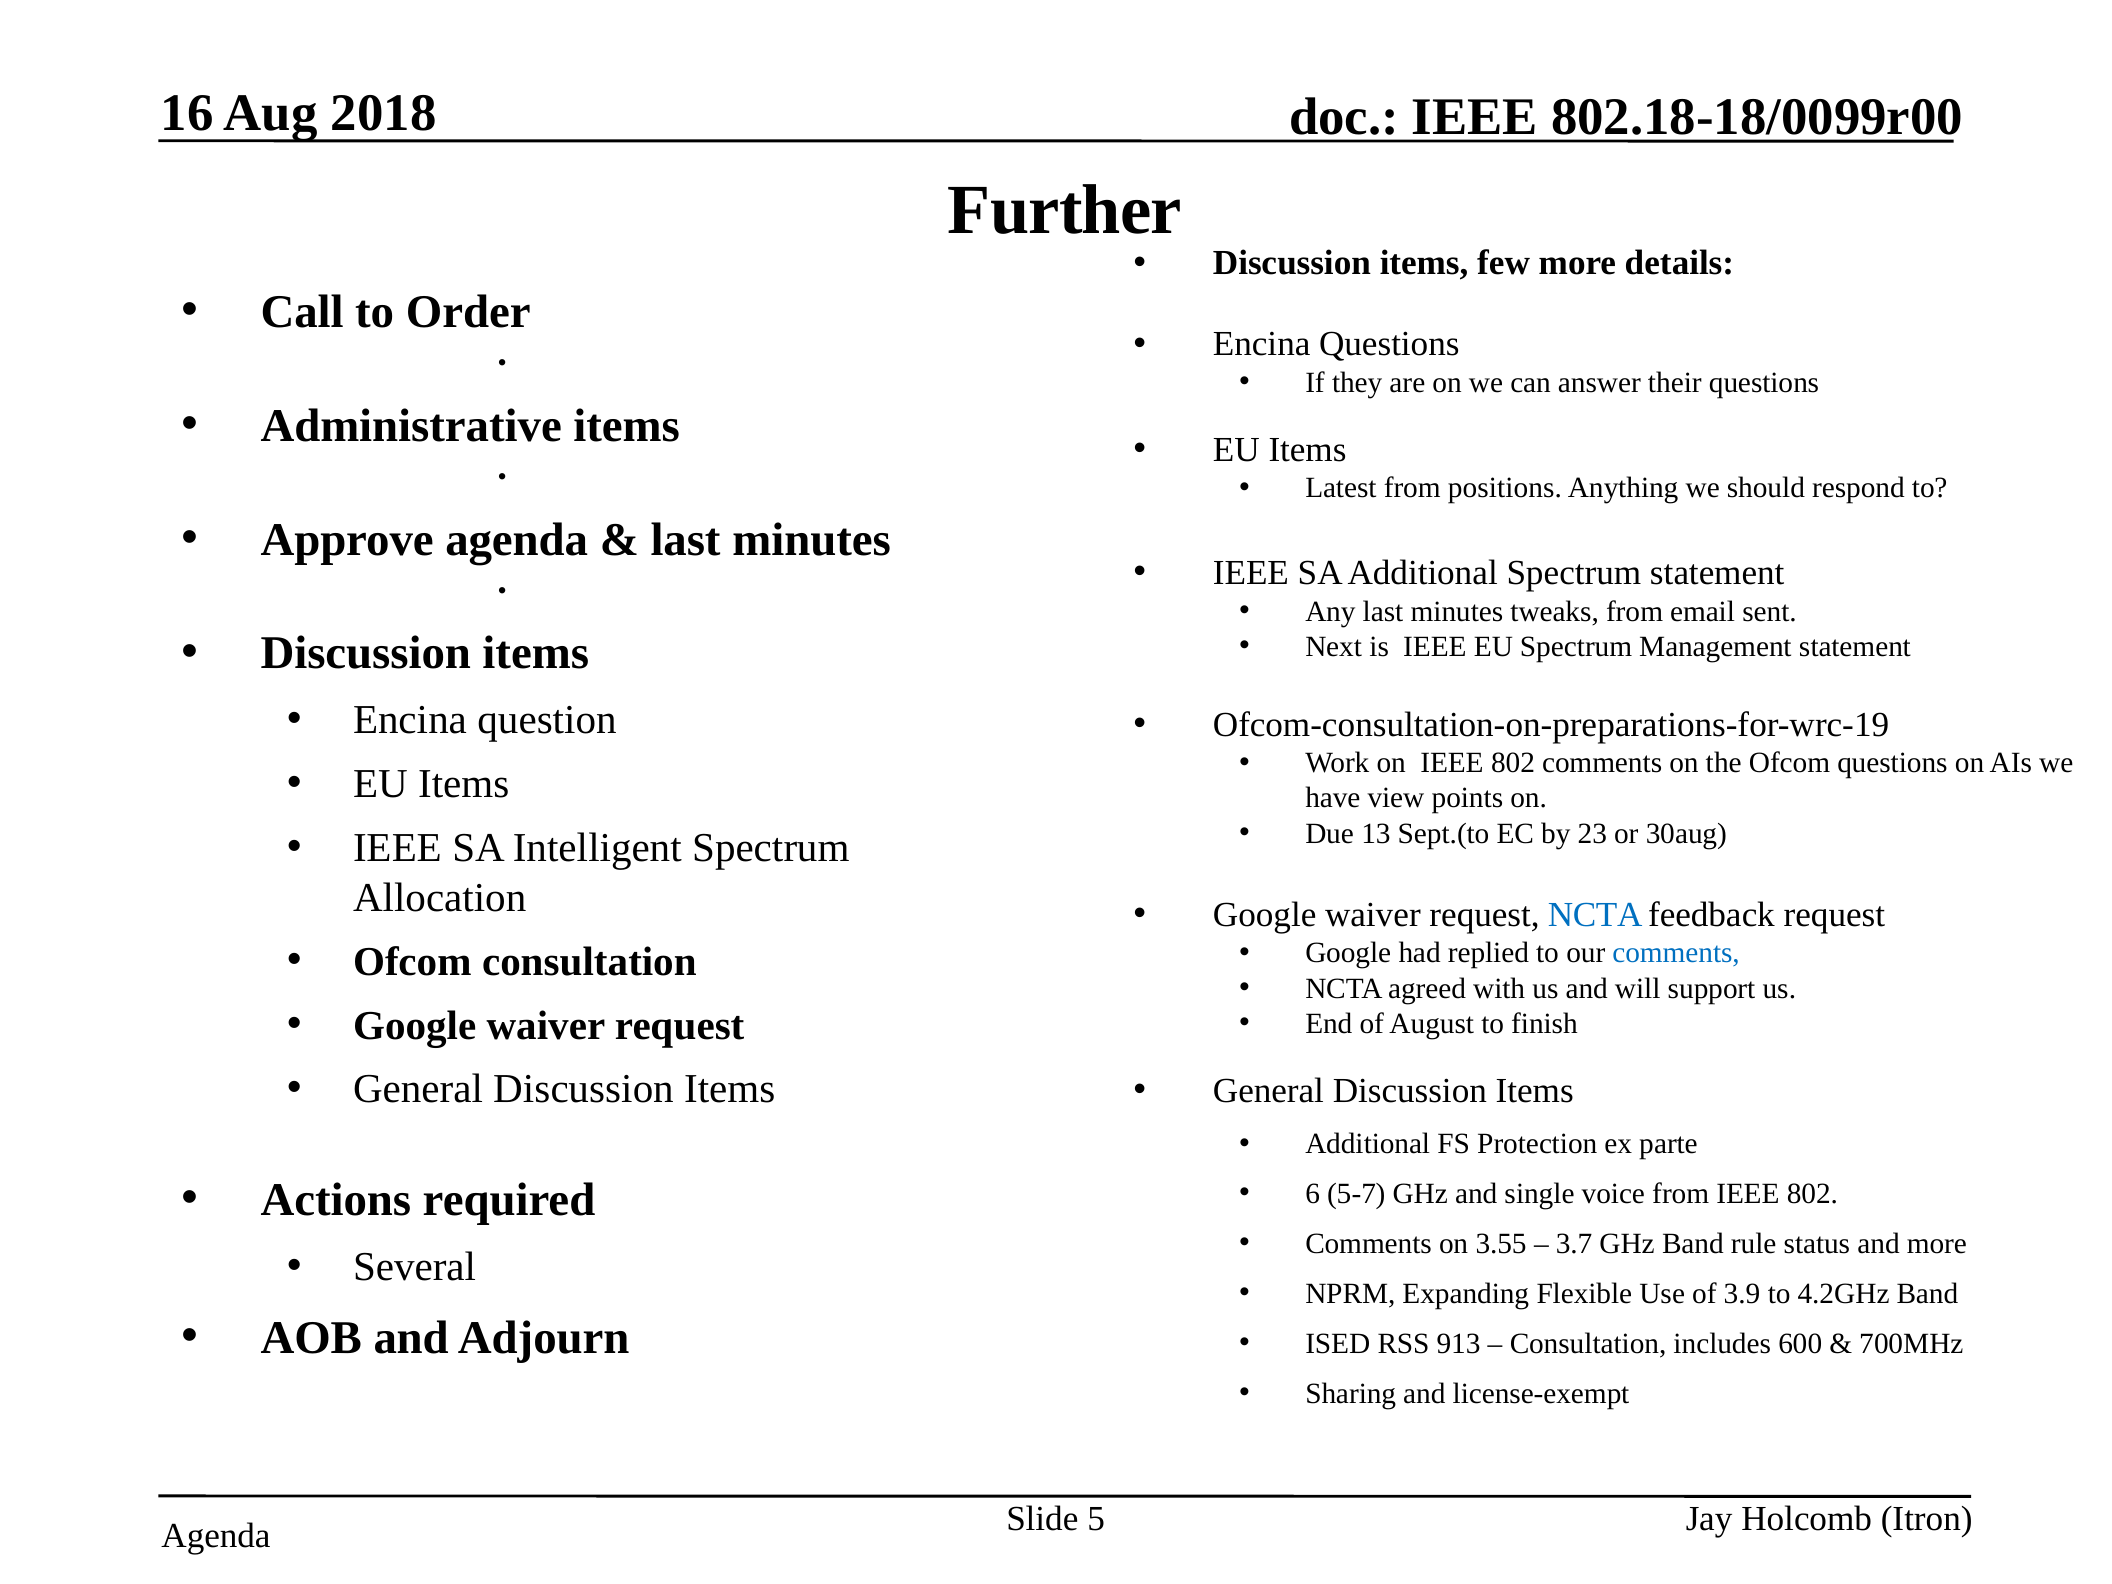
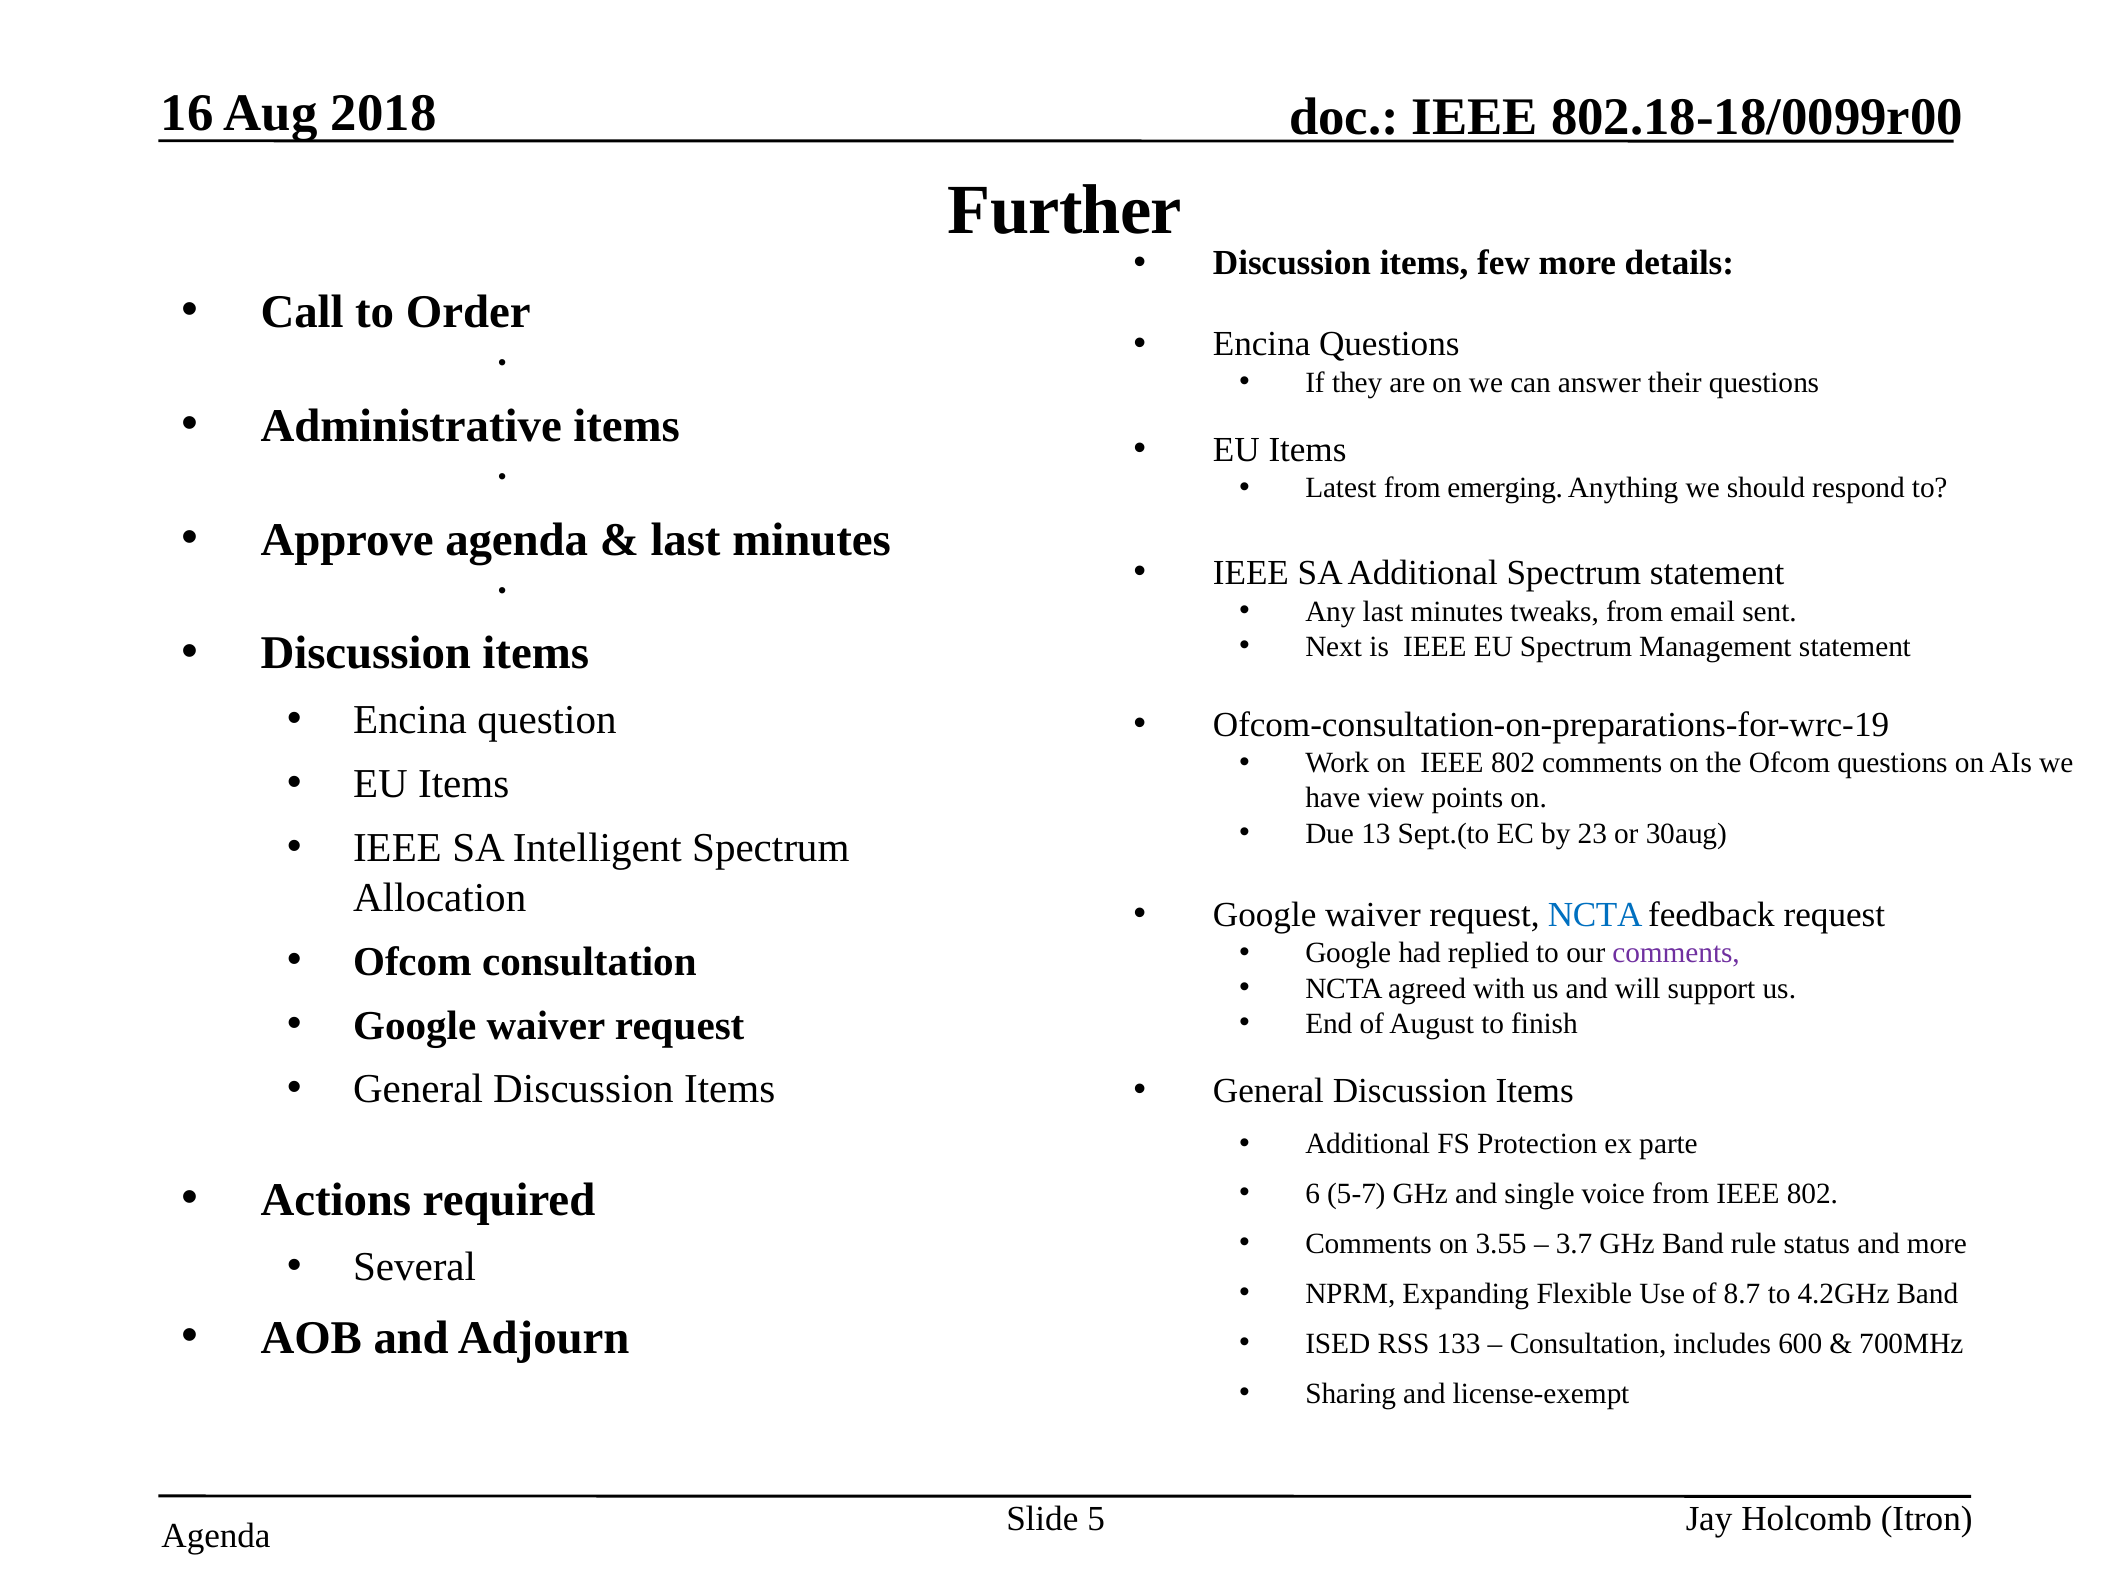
positions: positions -> emerging
comments at (1676, 953) colour: blue -> purple
3.9: 3.9 -> 8.7
913: 913 -> 133
